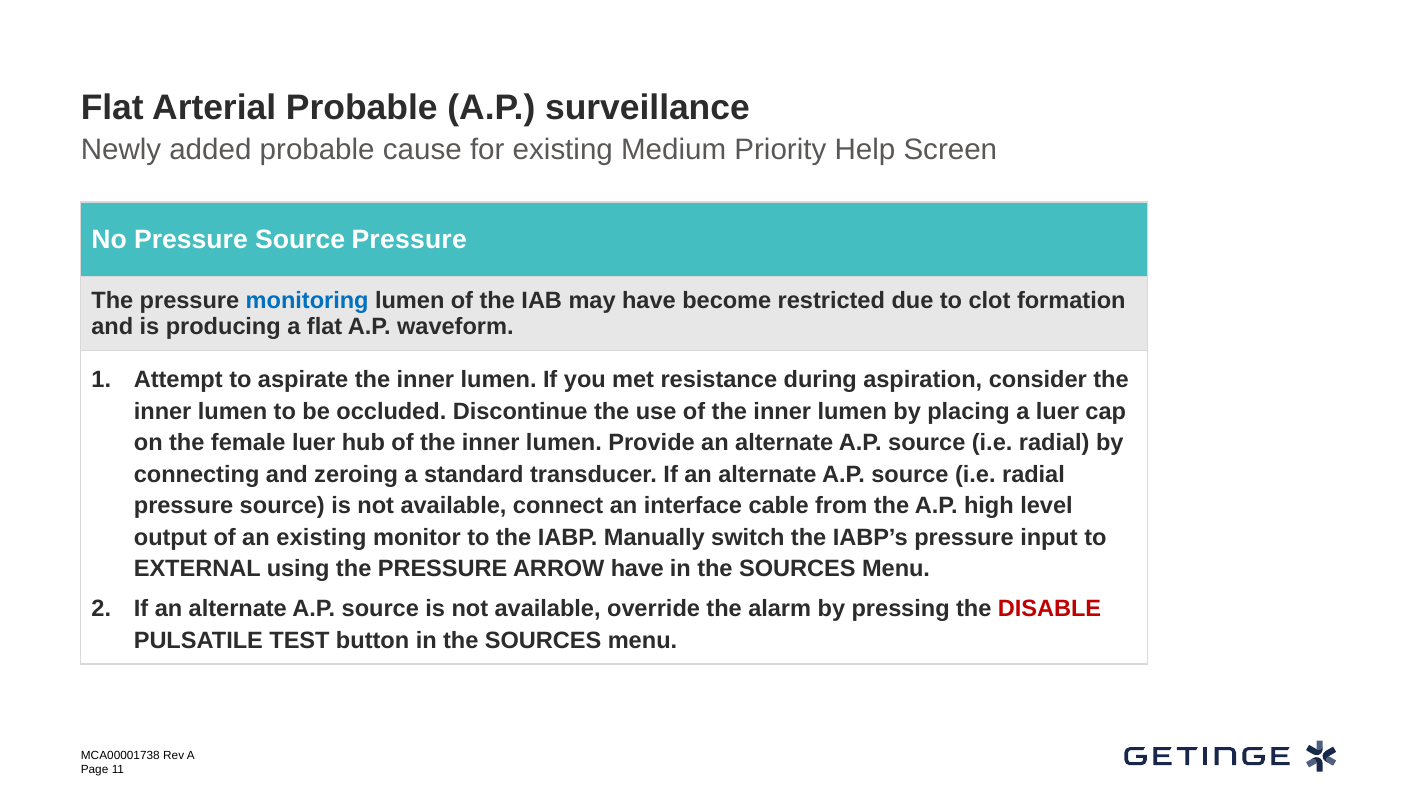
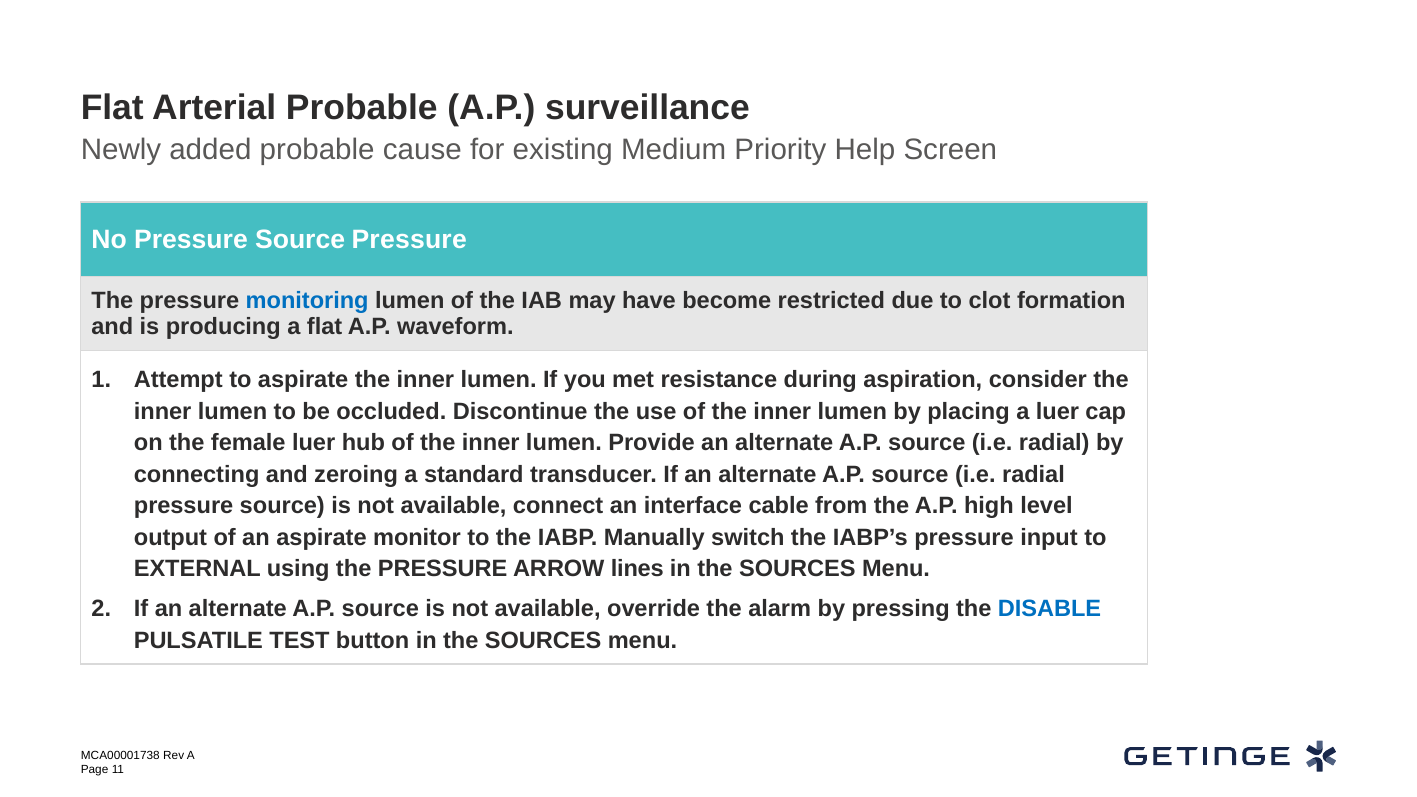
an existing: existing -> aspirate
ARROW have: have -> lines
DISABLE colour: red -> blue
